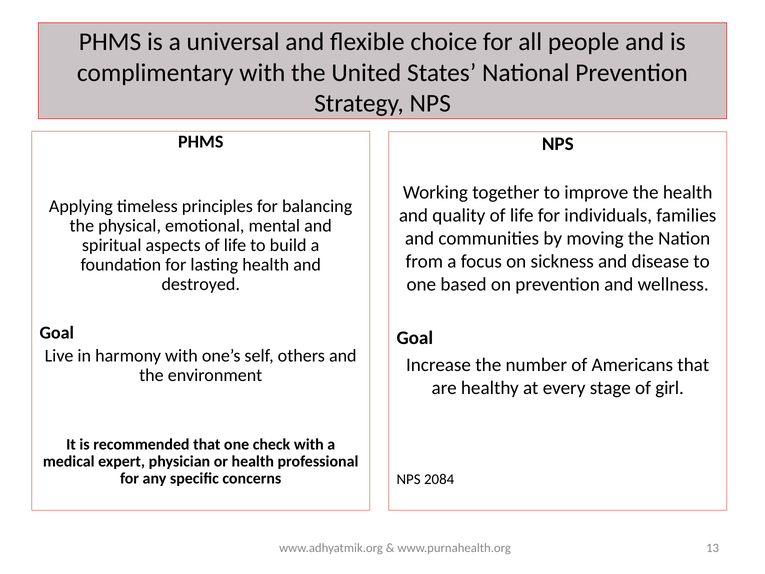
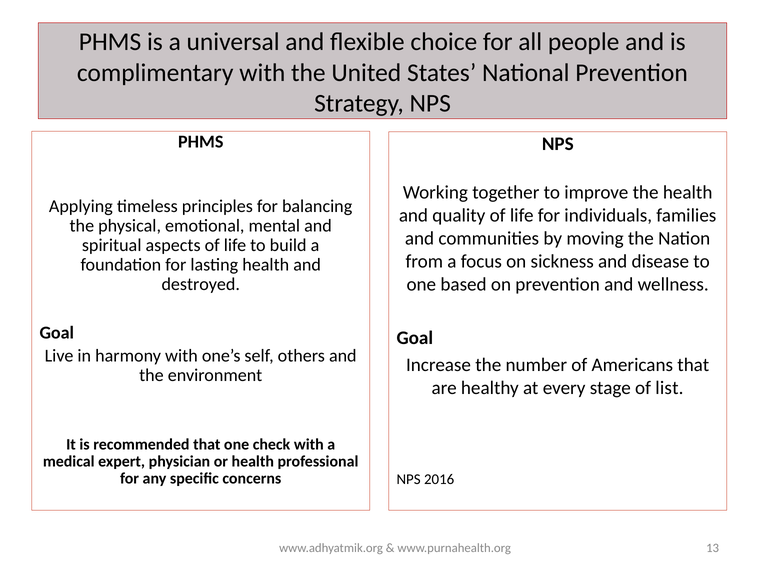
girl: girl -> list
2084: 2084 -> 2016
